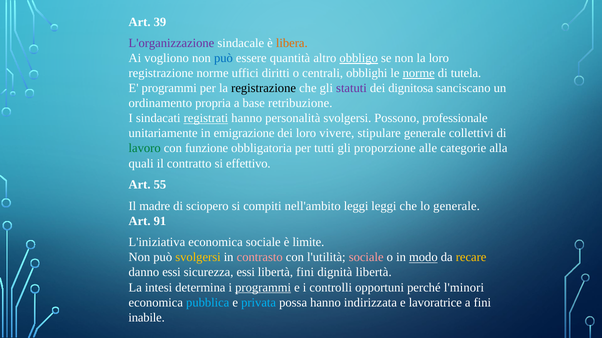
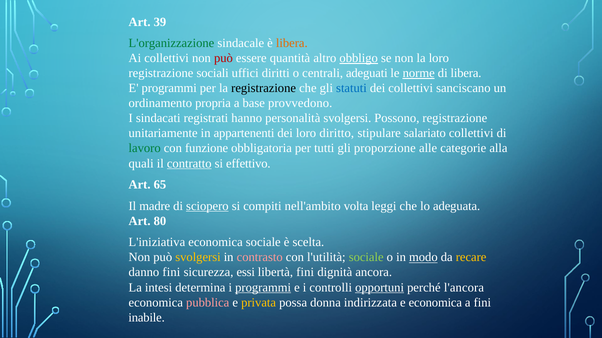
L'organizzazione colour: purple -> green
Ai vogliono: vogliono -> collettivi
può at (223, 58) colour: blue -> red
registrazione norme: norme -> sociali
obblighi: obblighi -> adeguati
di tutela: tutela -> libera
statuti colour: purple -> blue
dei dignitosa: dignitosa -> collettivi
retribuzione: retribuzione -> provvedono
registrati underline: present -> none
Possono professionale: professionale -> registrazione
emigrazione: emigrazione -> appartenenti
vivere: vivere -> diritto
stipulare generale: generale -> salariato
contratto underline: none -> present
55: 55 -> 65
sciopero underline: none -> present
nell'ambito leggi: leggi -> volta
lo generale: generale -> adeguata
91: 91 -> 80
limite: limite -> scelta
sociale at (366, 258) colour: pink -> light green
danno essi: essi -> fini
dignità libertà: libertà -> ancora
opportuni underline: none -> present
l'minori: l'minori -> l'ancora
pubblica colour: light blue -> pink
privata colour: light blue -> yellow
possa hanno: hanno -> donna
e lavoratrice: lavoratrice -> economica
